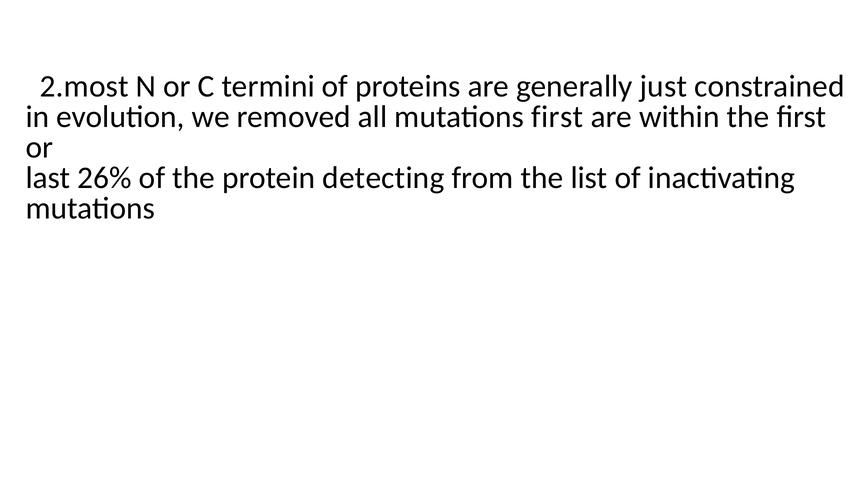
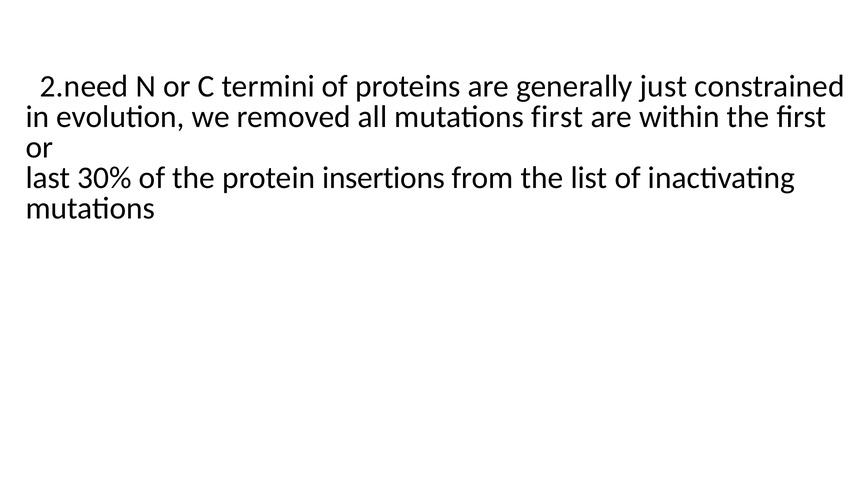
2.most: 2.most -> 2.need
26%: 26% -> 30%
detecting: detecting -> insertions
